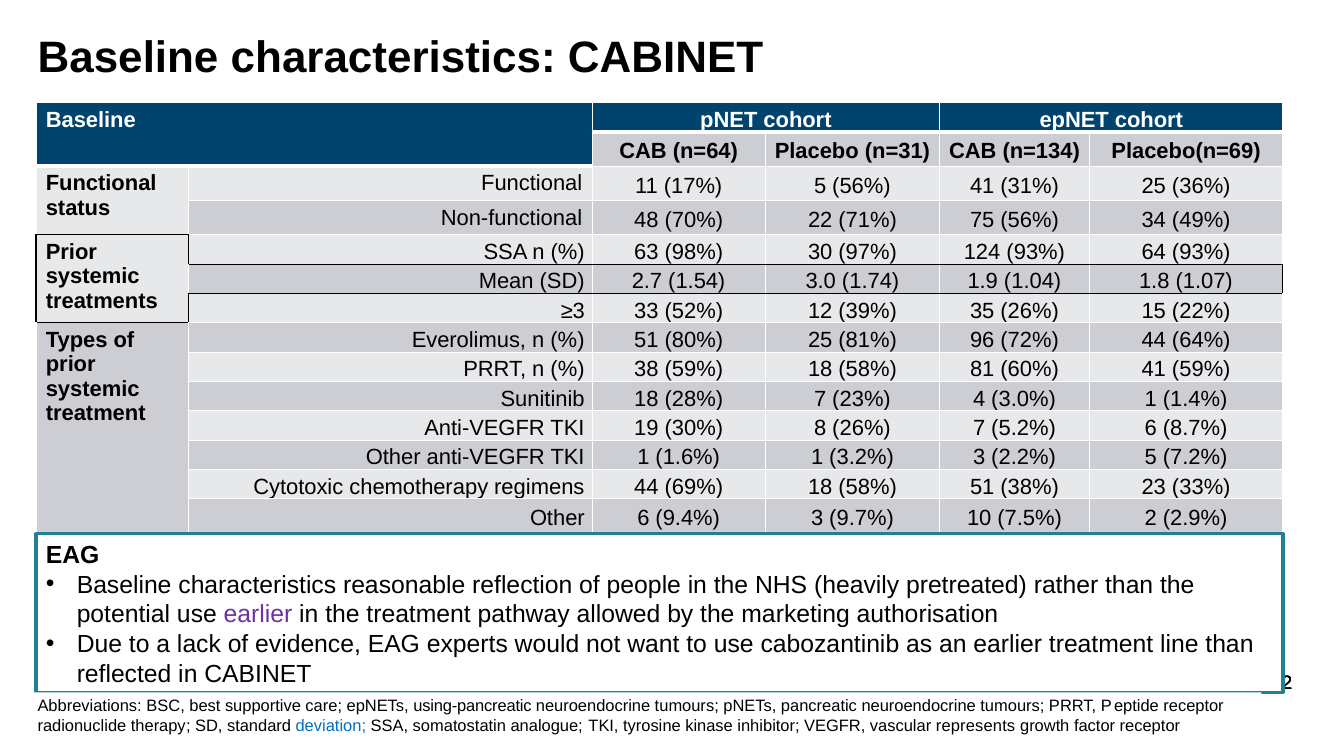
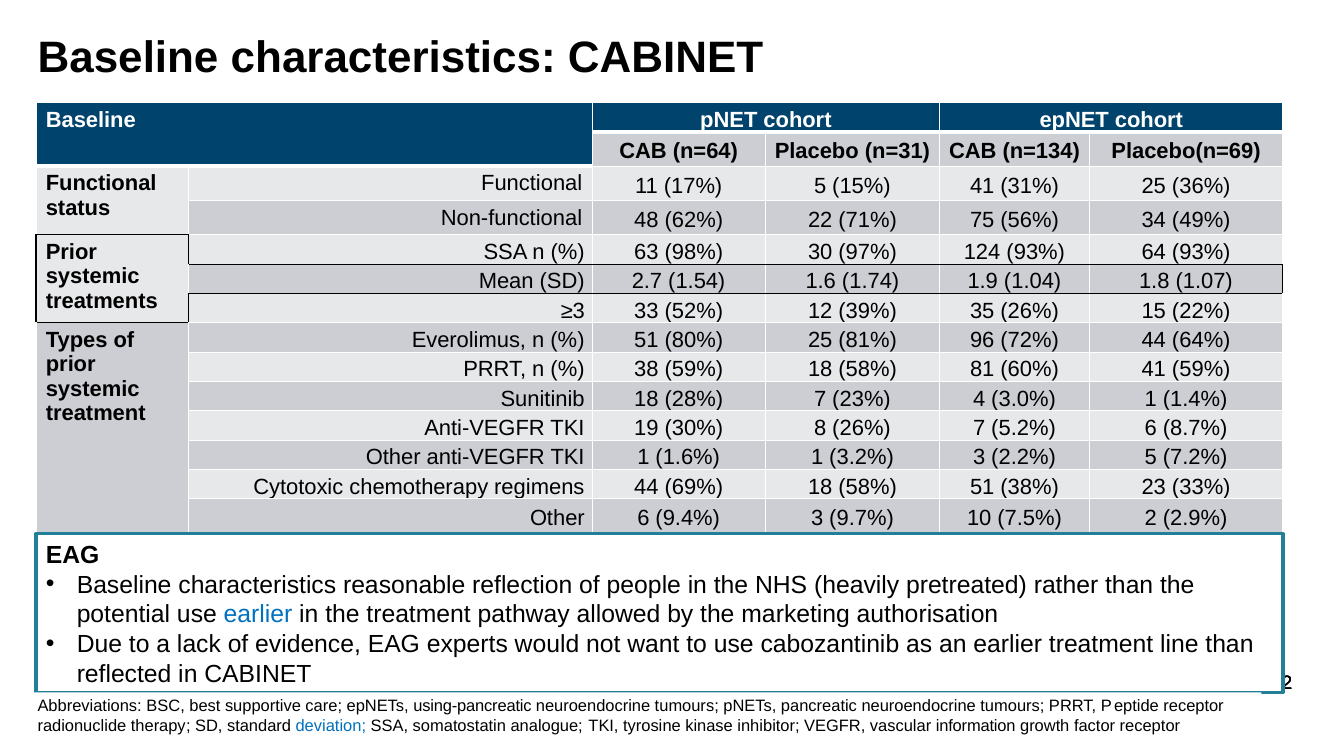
5 56%: 56% -> 15%
70%: 70% -> 62%
3.0: 3.0 -> 1.6
earlier at (258, 615) colour: purple -> blue
represents: represents -> information
